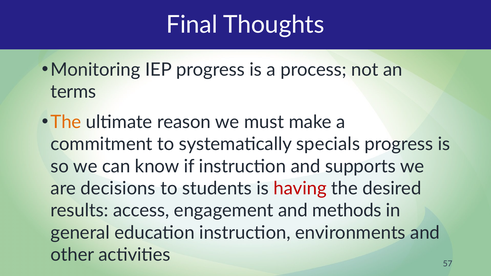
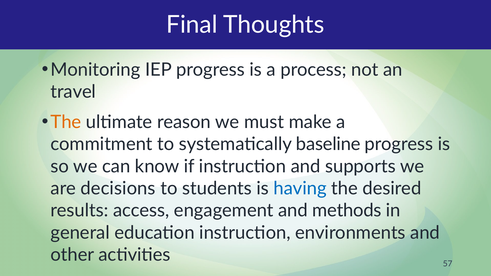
terms: terms -> travel
specials: specials -> baseline
having colour: red -> blue
